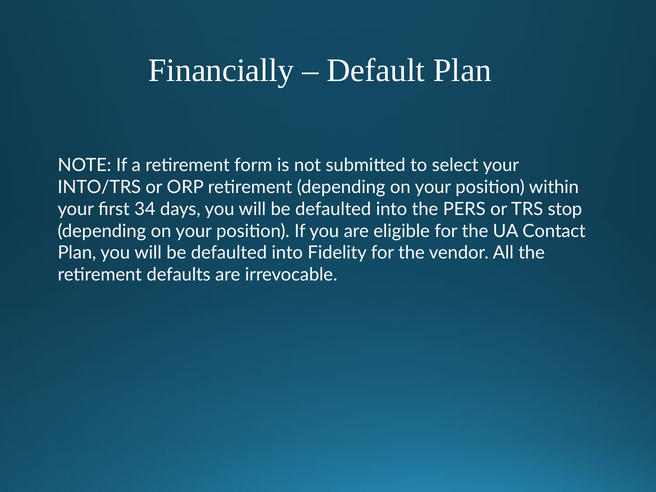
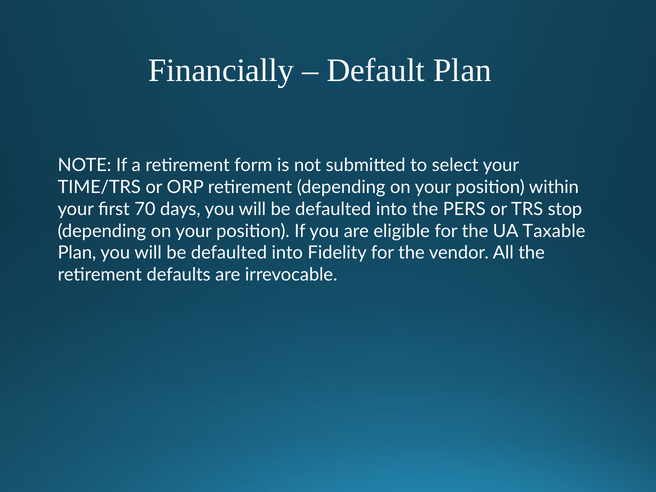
INTO/TRS: INTO/TRS -> TIME/TRS
34: 34 -> 70
Contact: Contact -> Taxable
